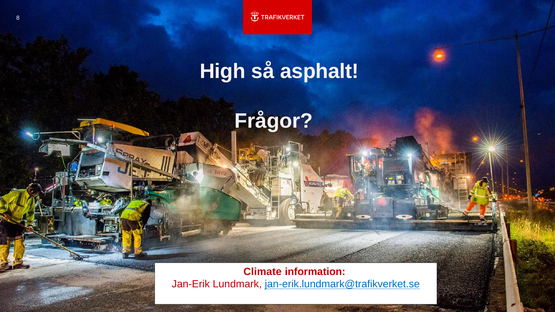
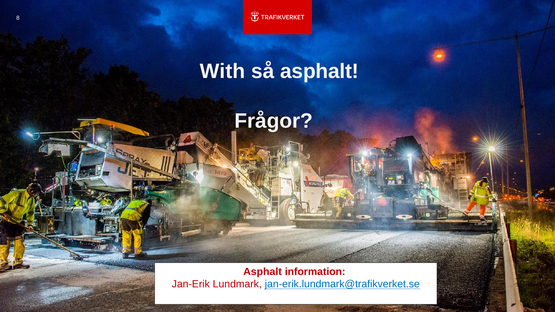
High: High -> With
Climate at (263, 272): Climate -> Asphalt
